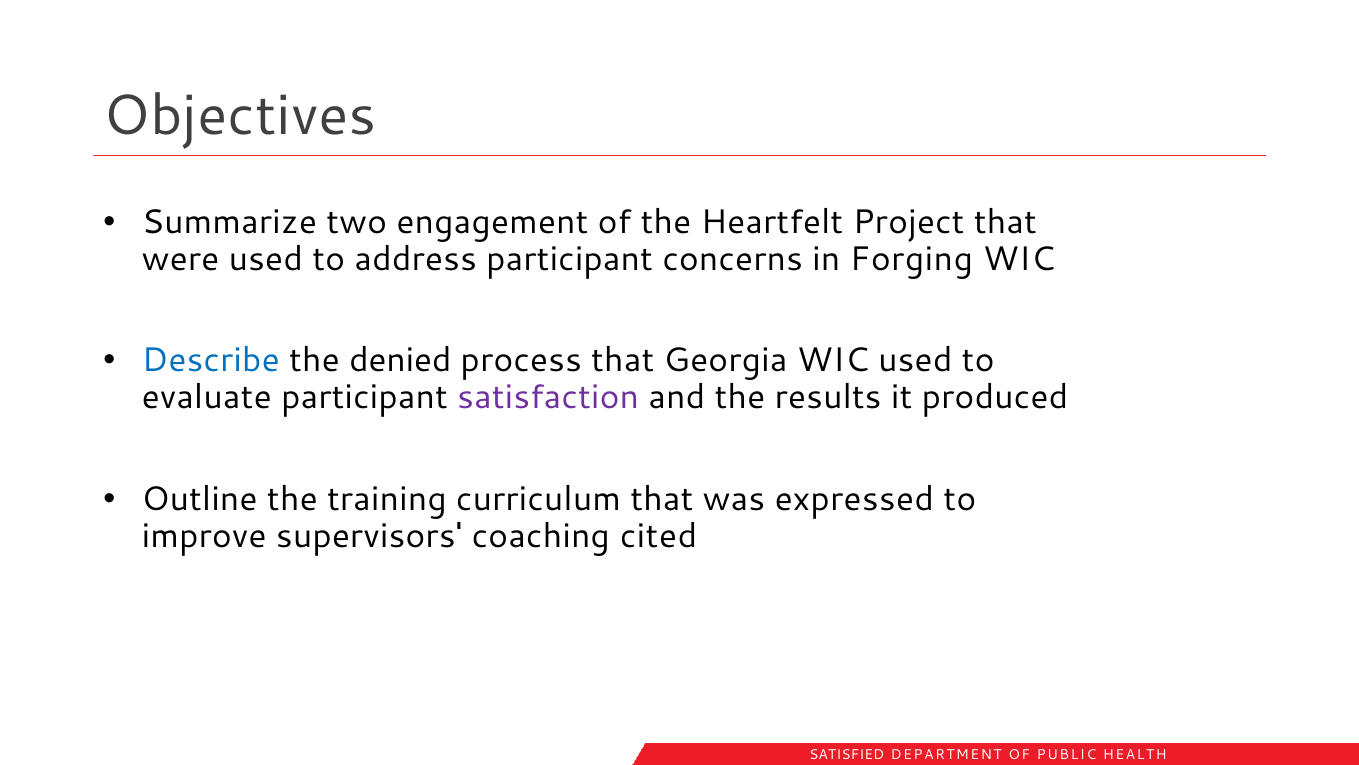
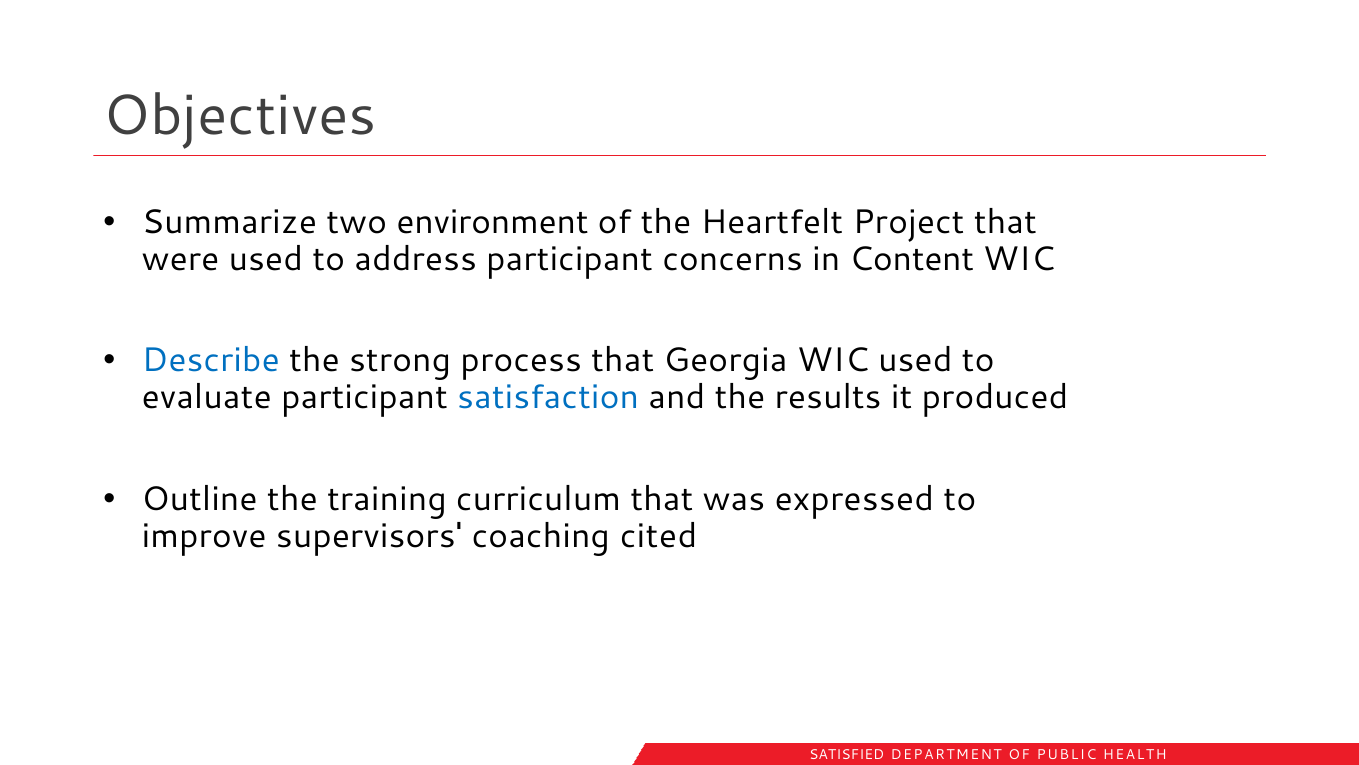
engagement: engagement -> environment
Forging: Forging -> Content
denied: denied -> strong
satisfaction colour: purple -> blue
